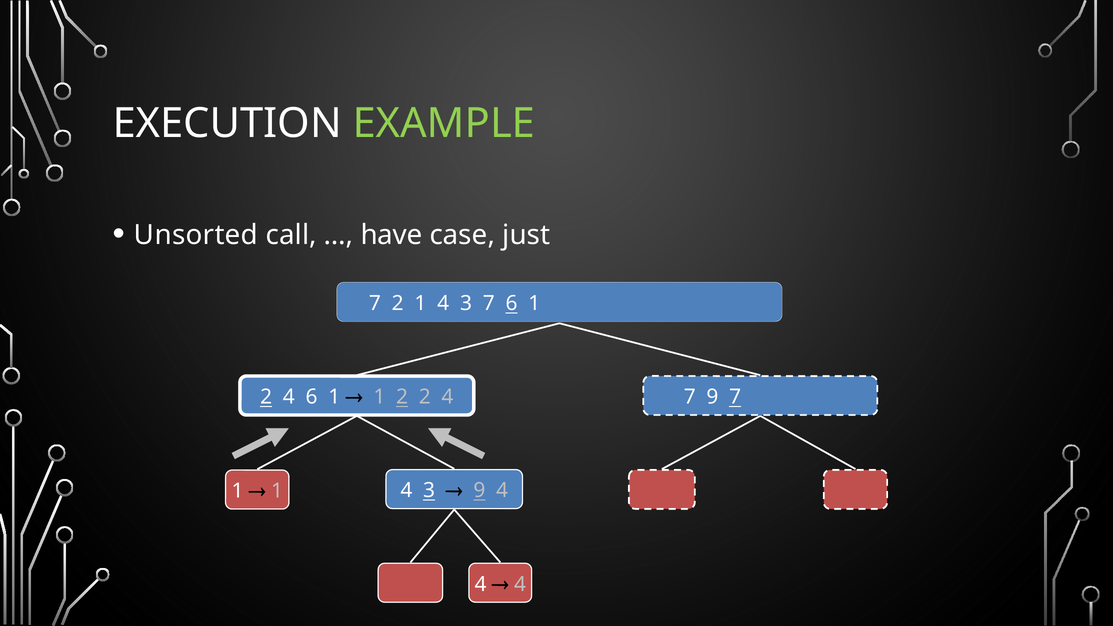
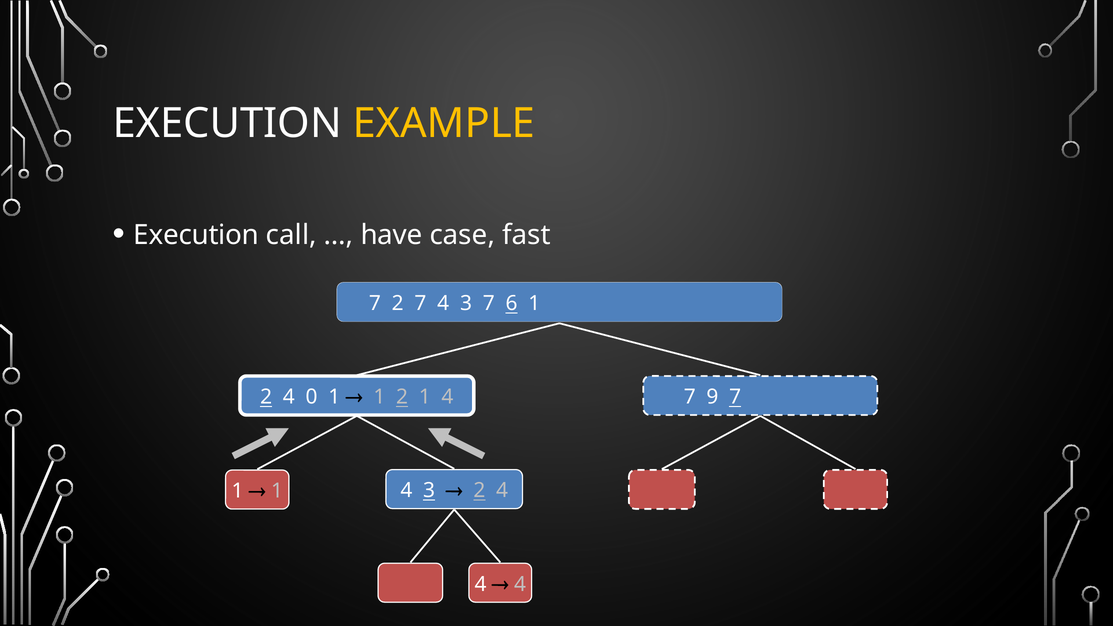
EXAMPLE colour: light green -> yellow
Unsorted at (196, 235): Unsorted -> Execution
just: just -> fast
2 1: 1 -> 7
2 4 6: 6 -> 0
2 2: 2 -> 1
9 at (479, 491): 9 -> 2
